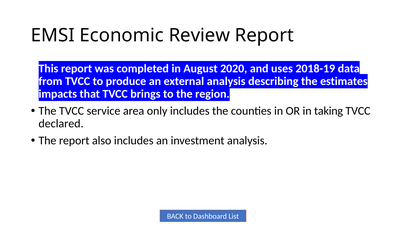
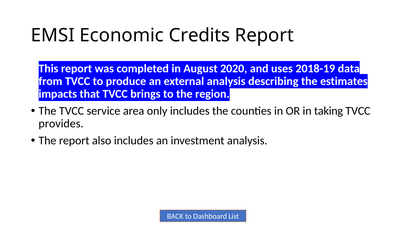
Review: Review -> Credits
declared: declared -> provides
